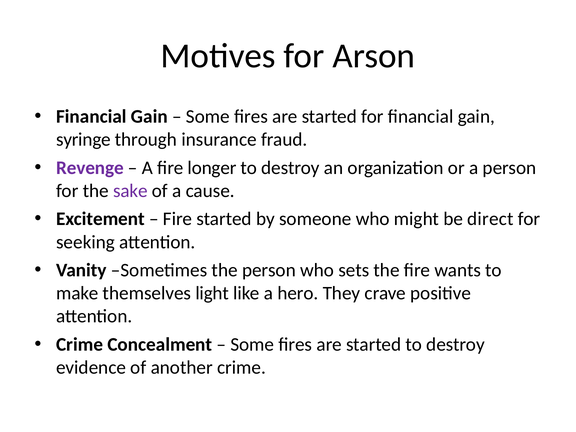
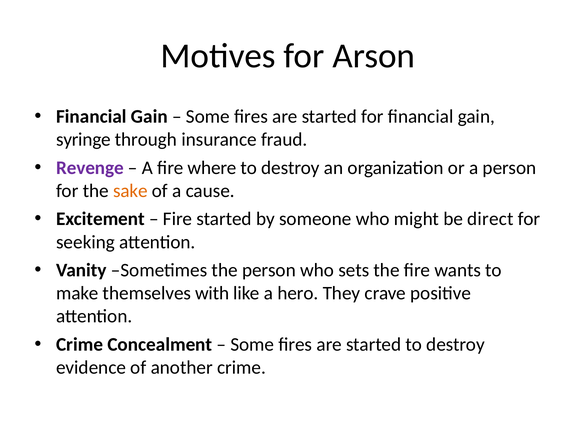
longer: longer -> where
sake colour: purple -> orange
light: light -> with
